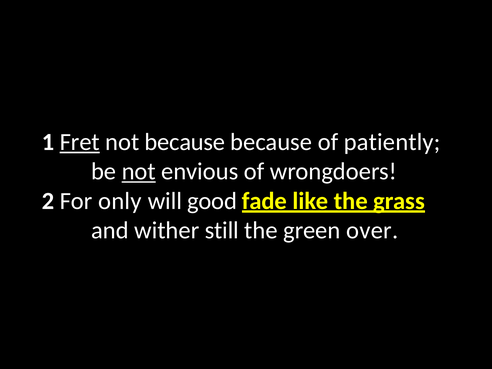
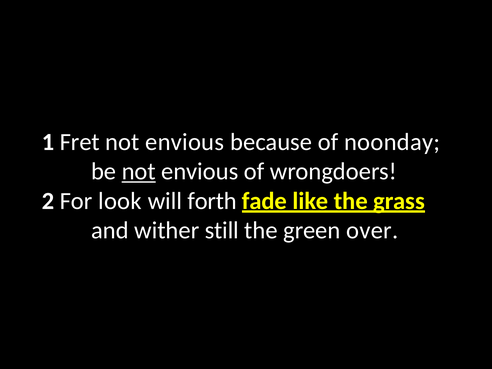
Fret underline: present -> none
because at (185, 142): because -> envious
patiently: patiently -> noonday
only: only -> look
good: good -> forth
